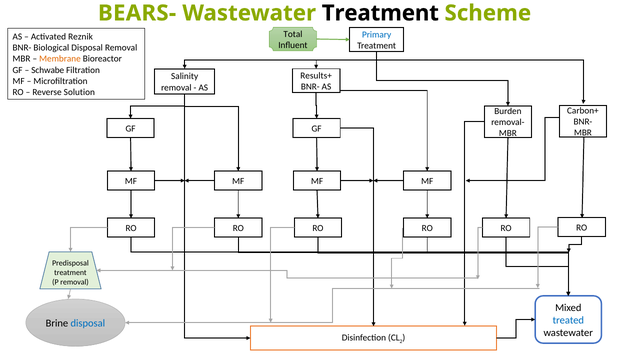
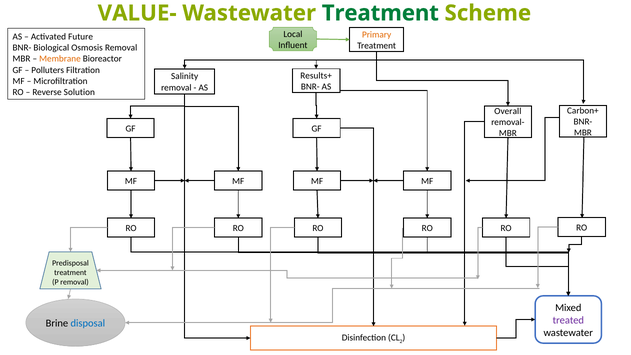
BEARS-: BEARS- -> VALUE-
Treatment at (380, 13) colour: black -> green
Total: Total -> Local
Primary colour: blue -> orange
Reznik: Reznik -> Future
Biological Disposal: Disposal -> Osmosis
Schwabe: Schwabe -> Polluters
Burden: Burden -> Overall
treated colour: blue -> purple
